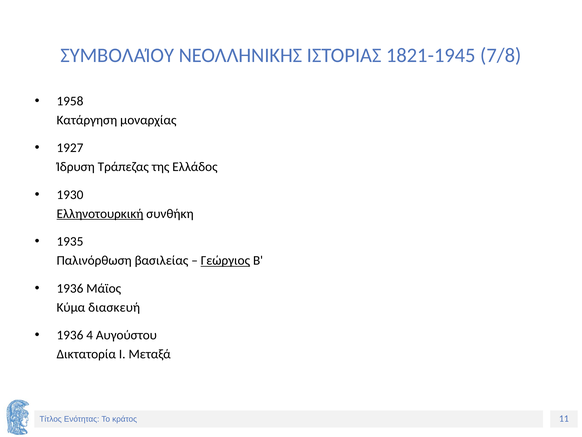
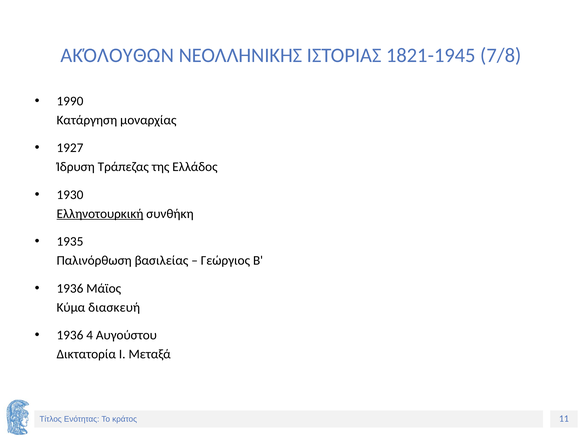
ΣΥΜΒΟΛΑΊΟΥ: ΣΥΜΒΟΛΑΊΟΥ -> ΑΚΌΛΟΥΘΩΝ
1958: 1958 -> 1990
Γεώργιος underline: present -> none
